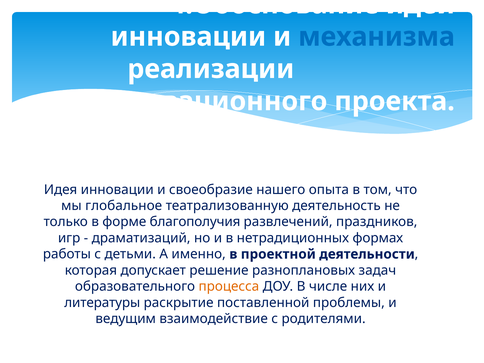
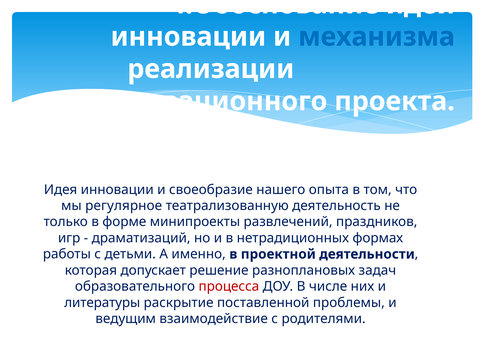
глобальное: глобальное -> регулярное
благополучия: благополучия -> минипроекты
процесса colour: orange -> red
